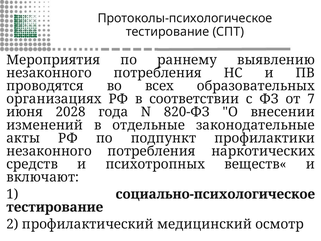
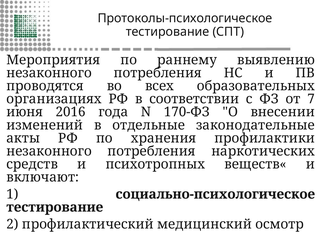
2028: 2028 -> 2016
820-ФЗ: 820-ФЗ -> 170-ФЗ
подпункт: подпункт -> хранения
